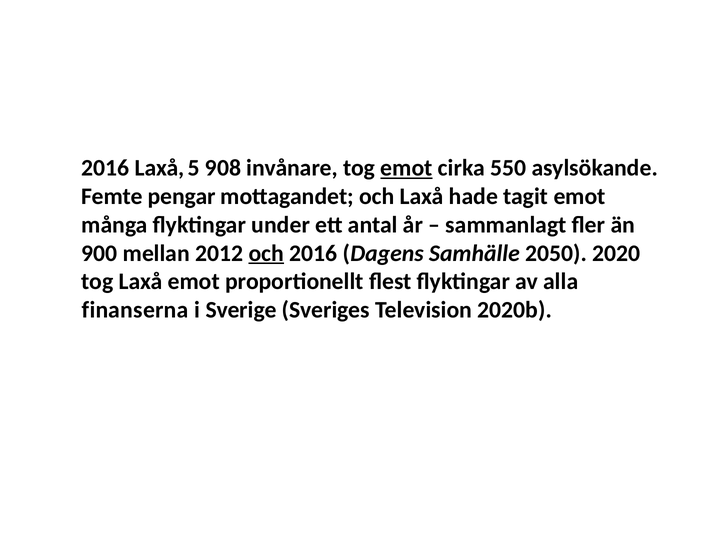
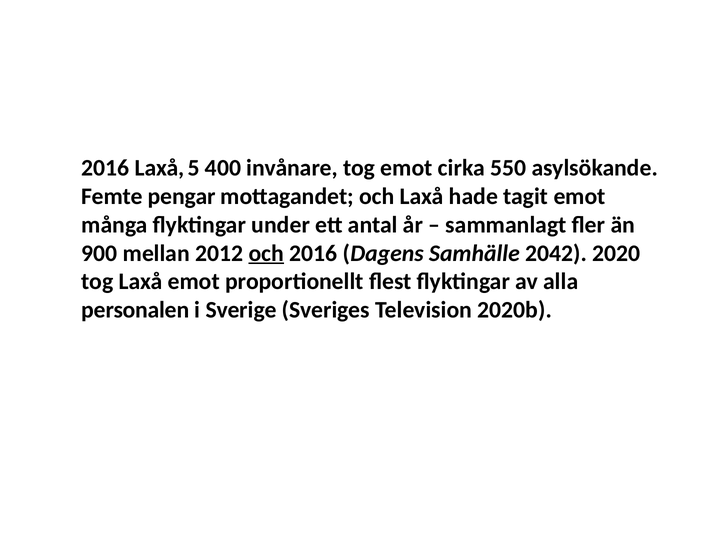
908: 908 -> 400
emot at (407, 168) underline: present -> none
2050: 2050 -> 2042
finanserna: finanserna -> personalen
